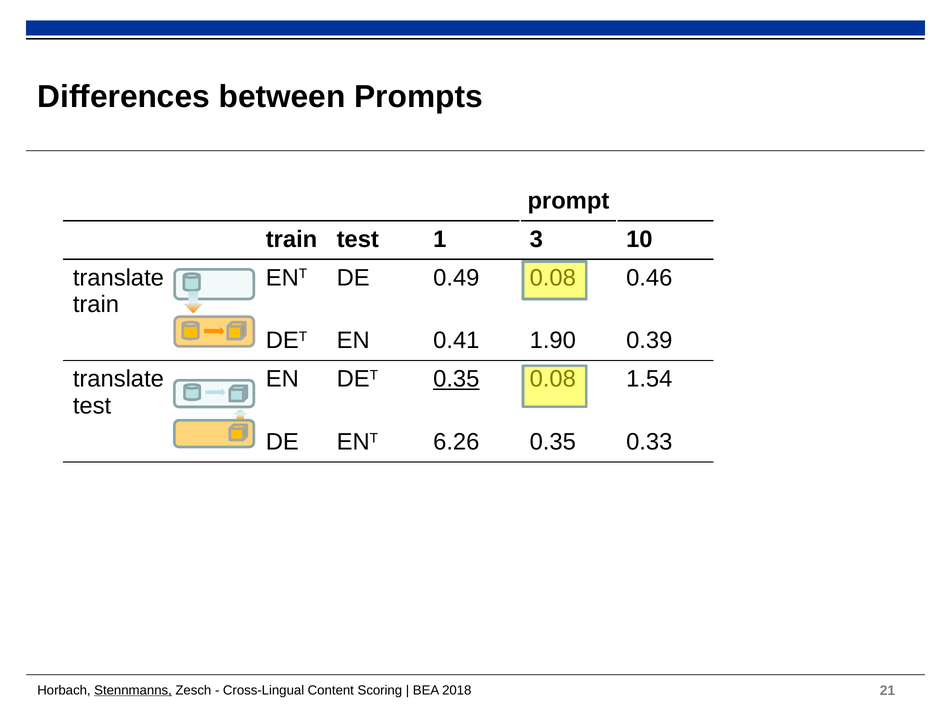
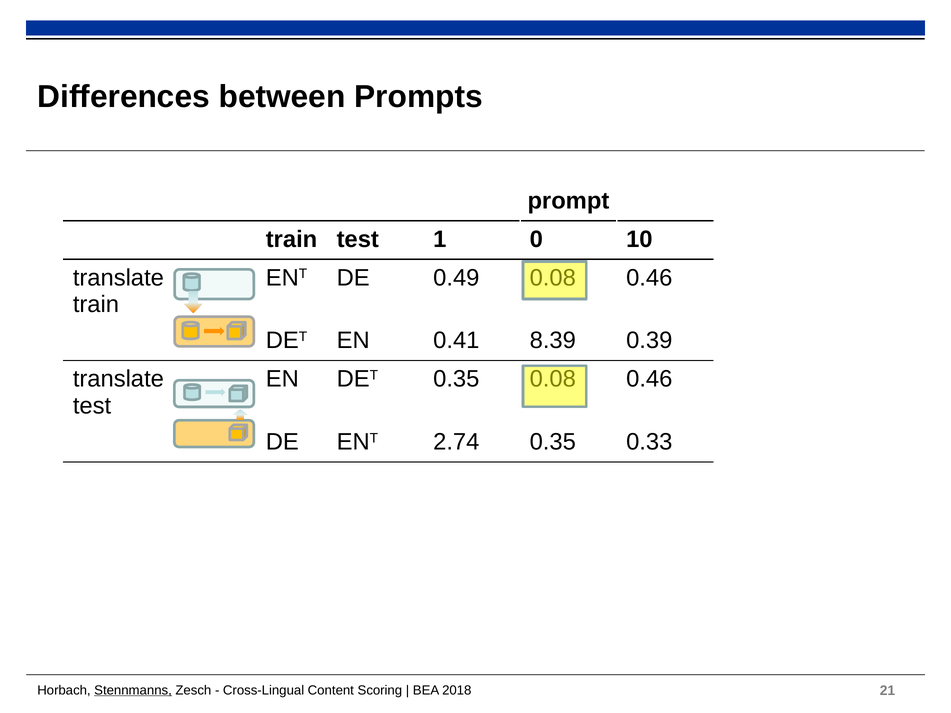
3: 3 -> 0
1.90: 1.90 -> 8.39
0.35 at (456, 379) underline: present -> none
1.54 at (649, 379): 1.54 -> 0.46
6.26: 6.26 -> 2.74
